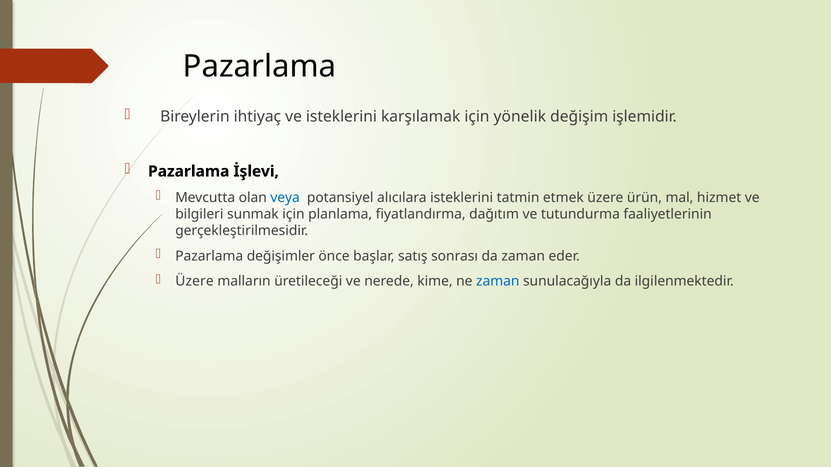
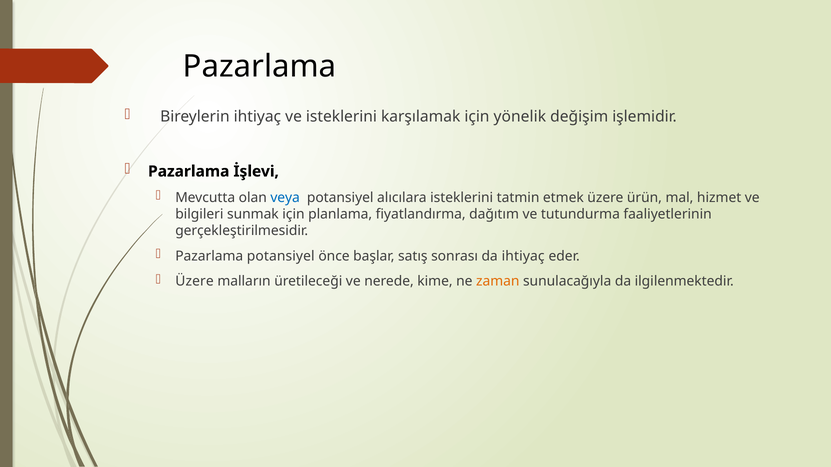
Pazarlama değişimler: değişimler -> potansiyel
da zaman: zaman -> ihtiyaç
zaman at (498, 282) colour: blue -> orange
